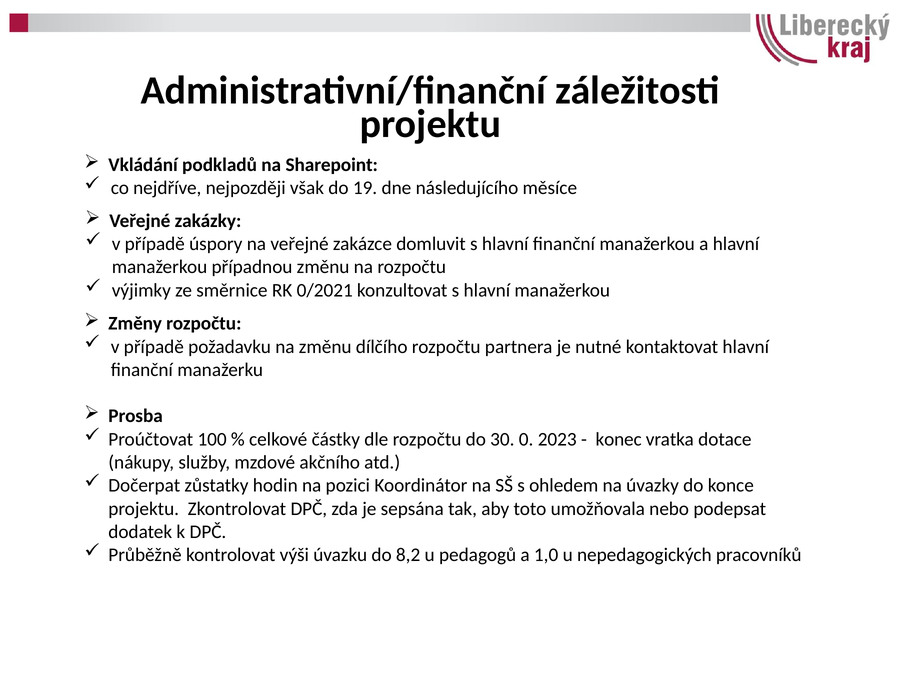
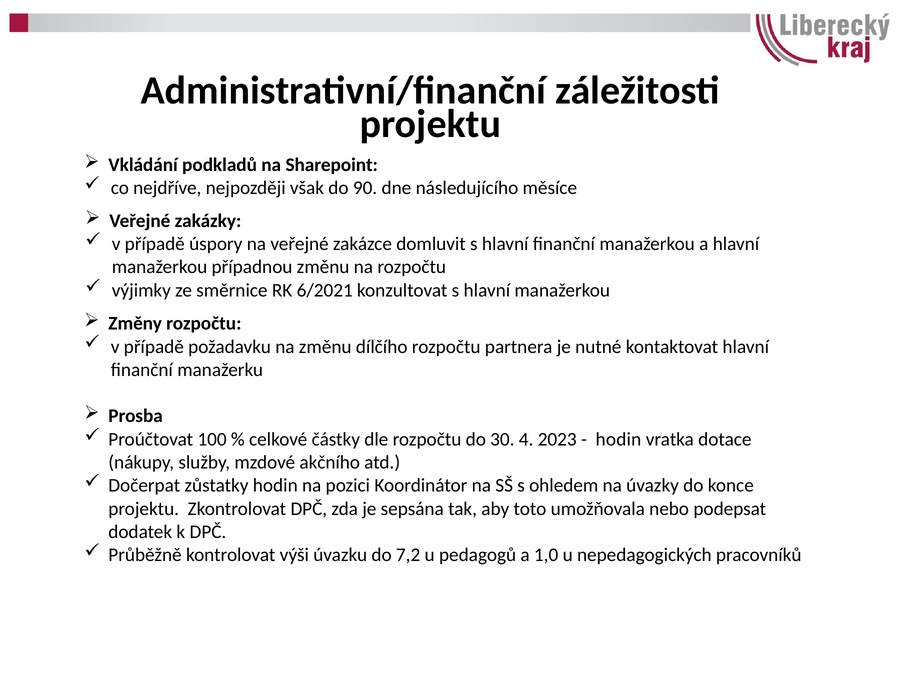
19: 19 -> 90
0/2021: 0/2021 -> 6/2021
0: 0 -> 4
konec at (619, 439): konec -> hodin
8,2: 8,2 -> 7,2
